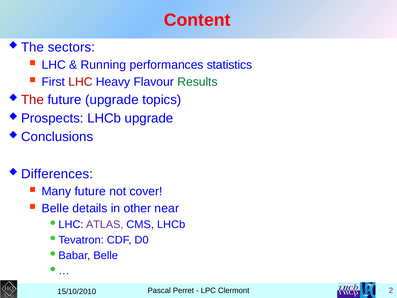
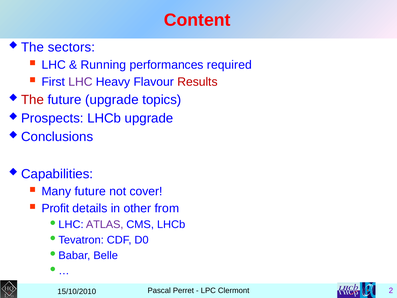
statistics: statistics -> required
LHC at (81, 82) colour: red -> purple
Results colour: green -> red
Differences: Differences -> Capabilities
Belle at (55, 208): Belle -> Profit
near: near -> from
